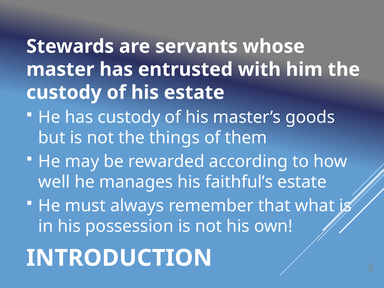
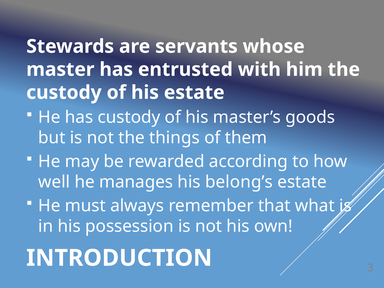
faithful’s: faithful’s -> belong’s
